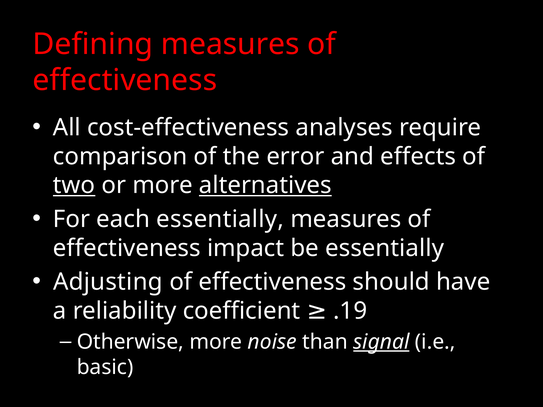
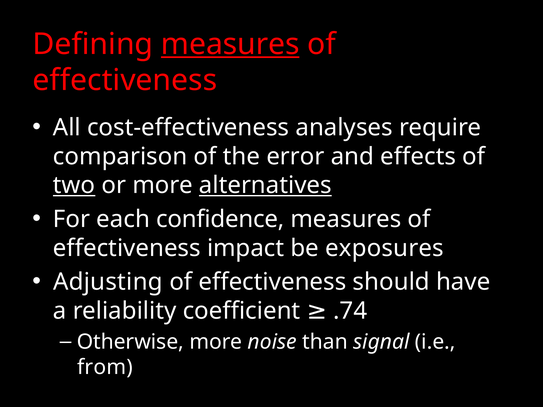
measures at (230, 44) underline: none -> present
each essentially: essentially -> confidence
be essentially: essentially -> exposures
.19: .19 -> .74
signal underline: present -> none
basic: basic -> from
